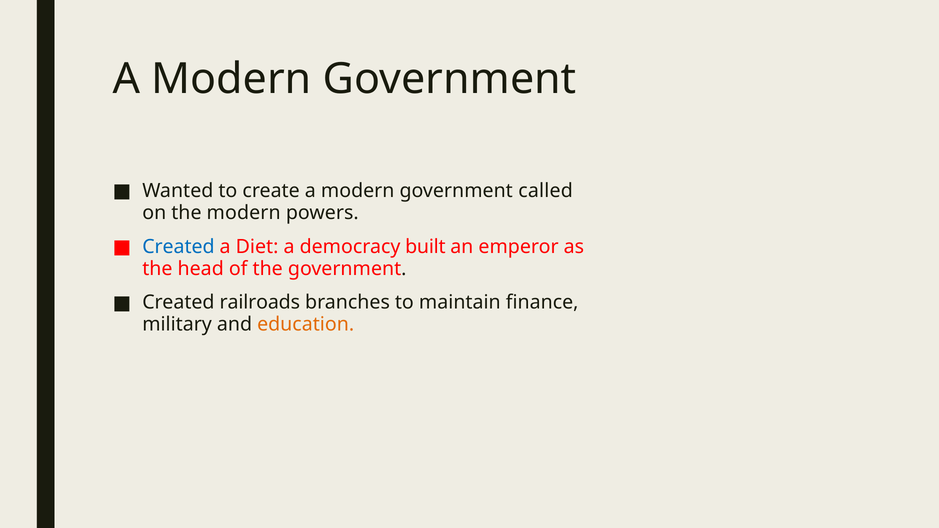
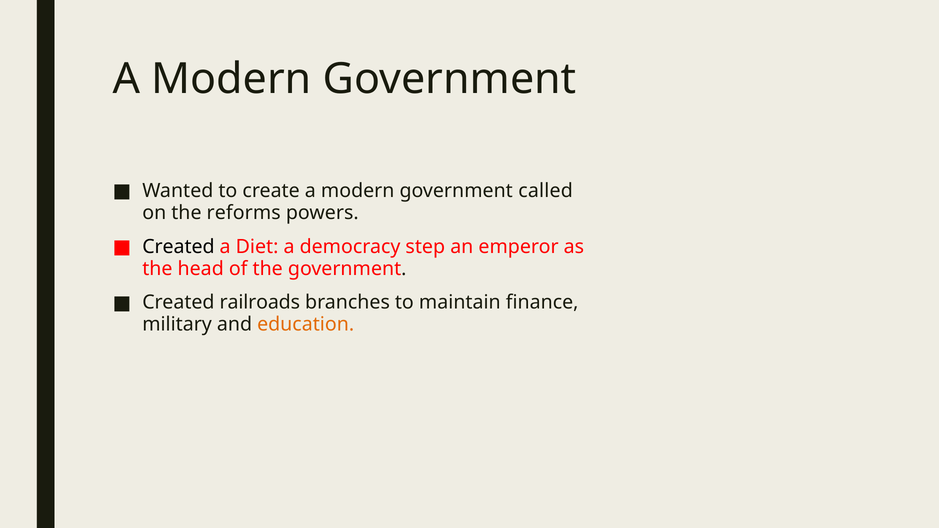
the modern: modern -> reforms
Created at (178, 247) colour: blue -> black
built: built -> step
